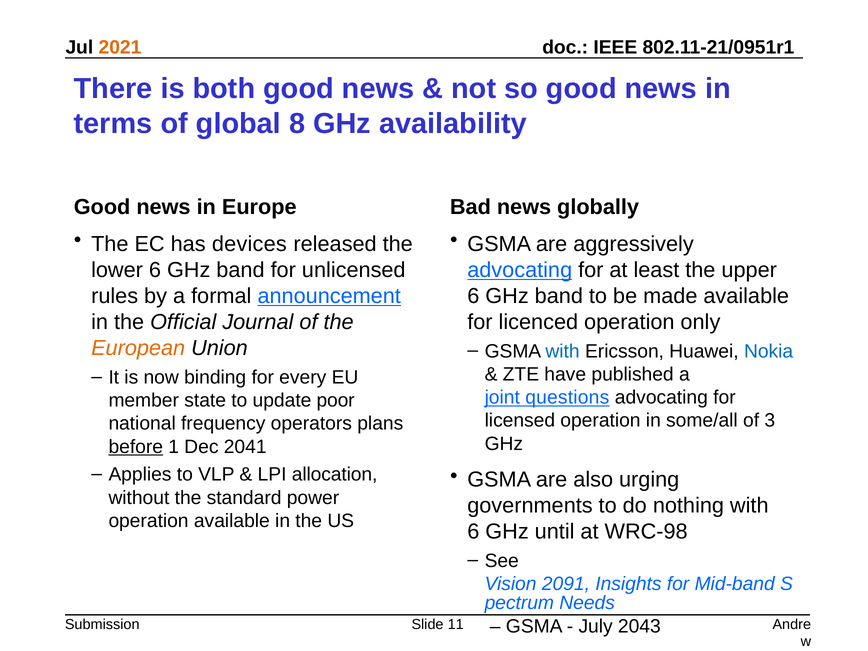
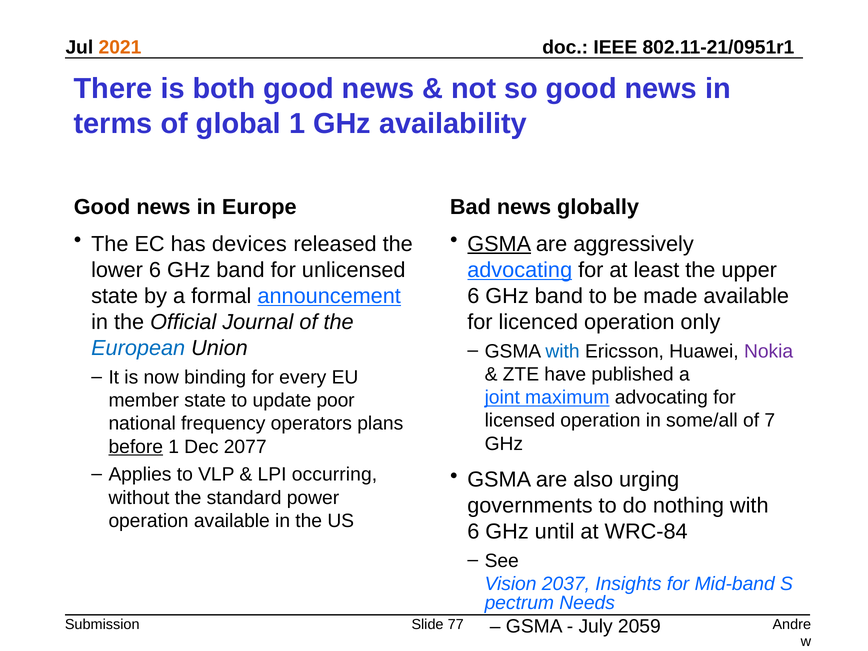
global 8: 8 -> 1
GSMA at (499, 244) underline: none -> present
rules at (115, 296): rules -> state
European colour: orange -> blue
Nokia colour: blue -> purple
questions: questions -> maximum
3: 3 -> 7
2041: 2041 -> 2077
allocation: allocation -> occurring
WRC-98: WRC-98 -> WRC-84
2091: 2091 -> 2037
2043: 2043 -> 2059
11: 11 -> 77
